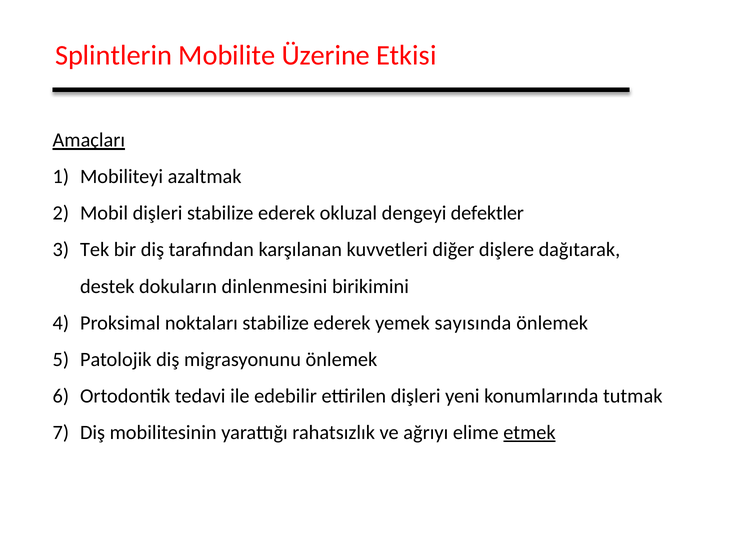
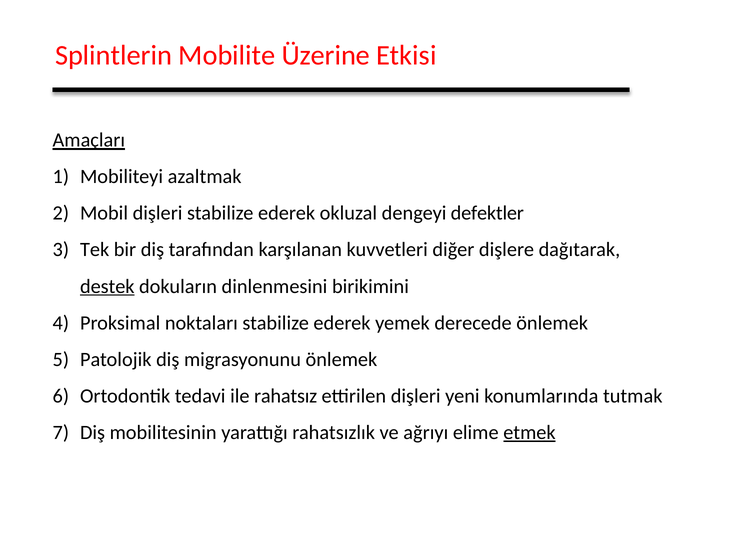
destek underline: none -> present
sayısında: sayısında -> derecede
edebilir: edebilir -> rahatsız
